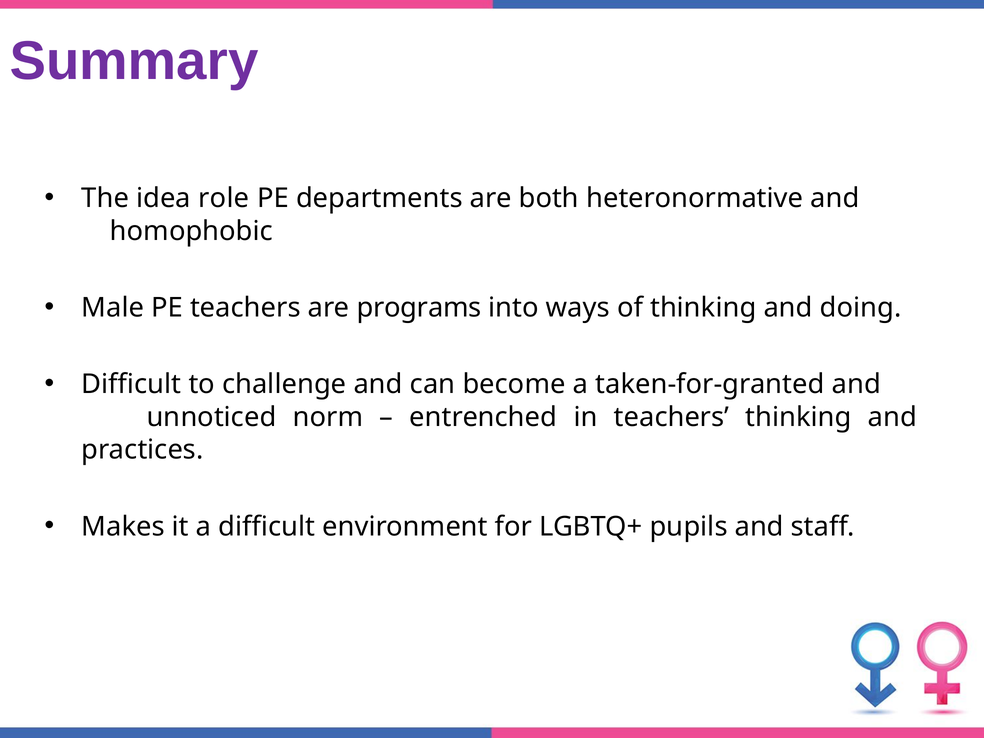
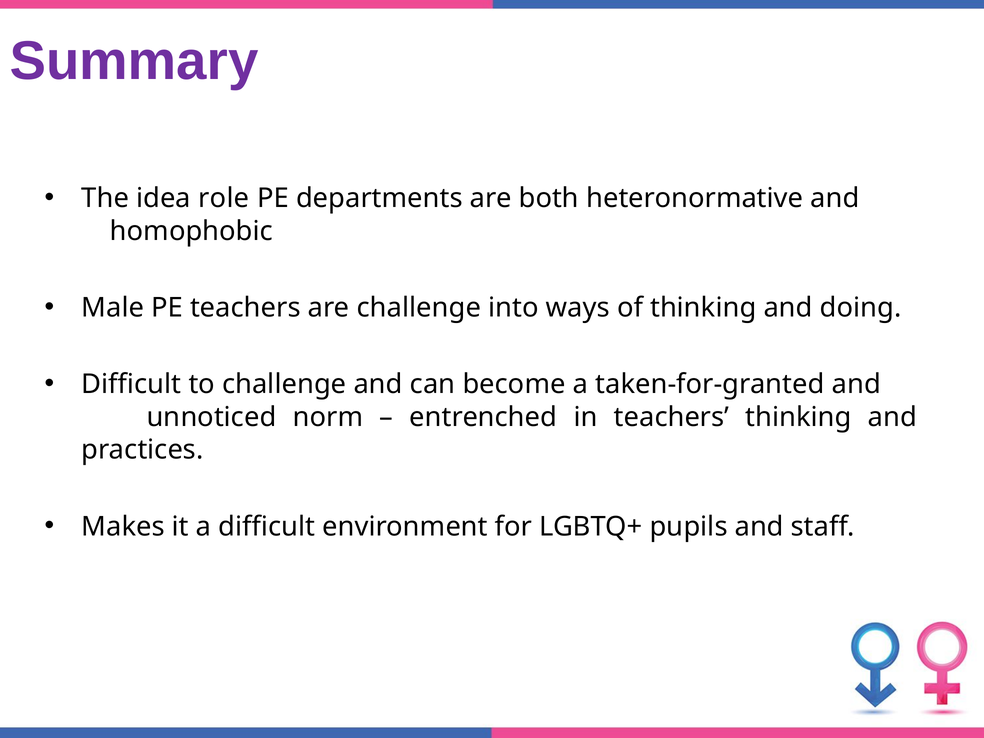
are programs: programs -> challenge
